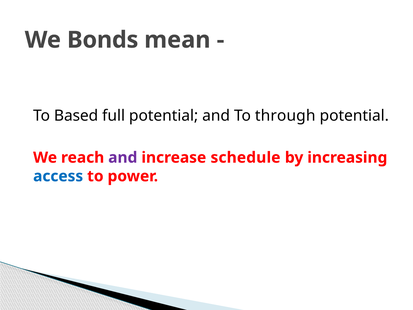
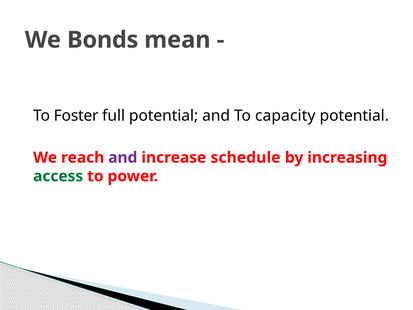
Based: Based -> Foster
through: through -> capacity
access colour: blue -> green
